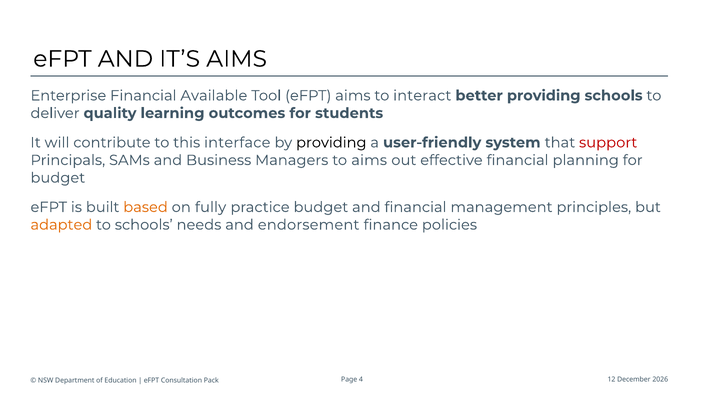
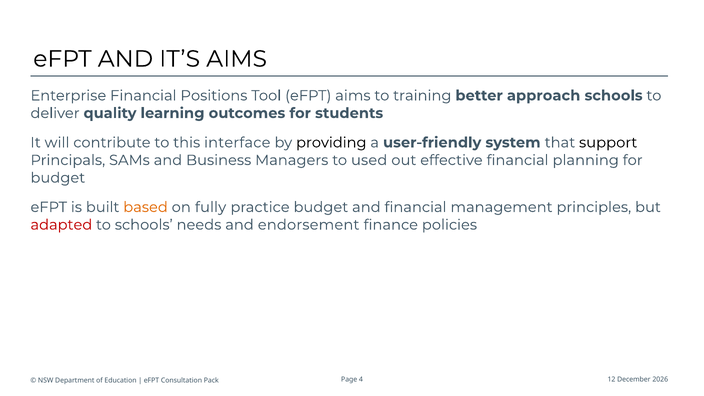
Available: Available -> Positions
interact: interact -> training
better providing: providing -> approach
support colour: red -> black
to aims: aims -> used
adapted colour: orange -> red
